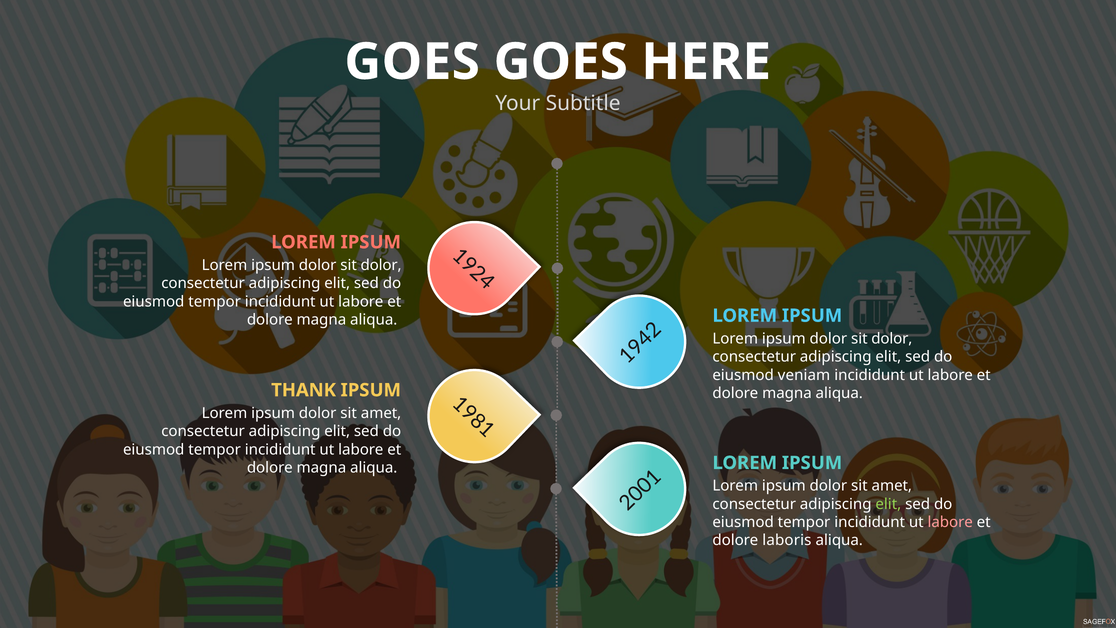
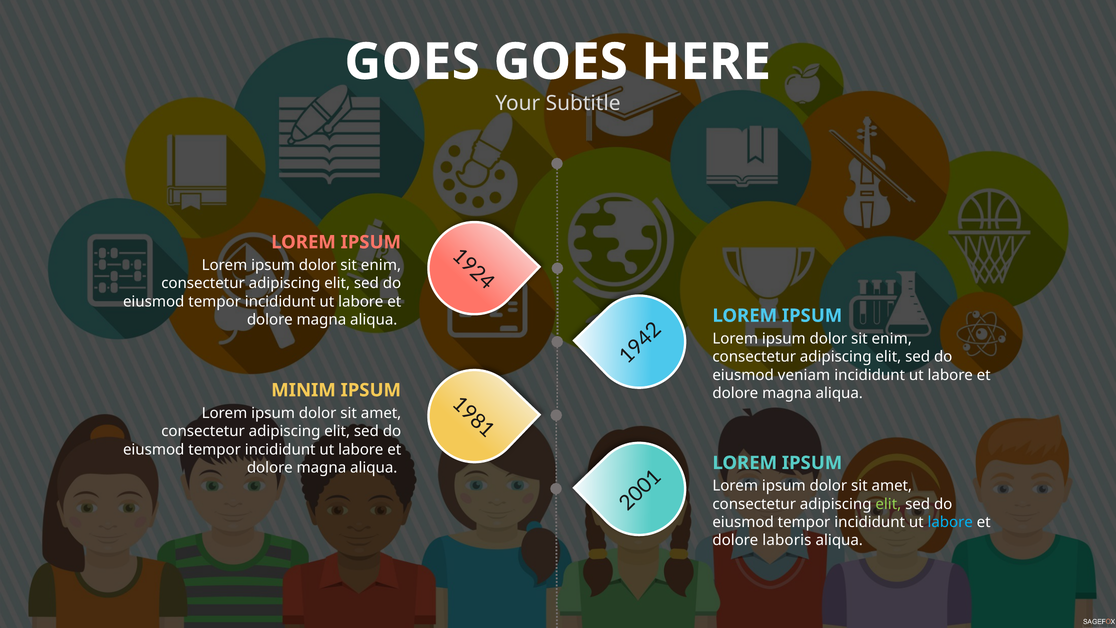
dolor at (381, 265): dolor -> enim
dolor at (892, 339): dolor -> enim
THANK: THANK -> MINIM
labore at (950, 522) colour: pink -> light blue
